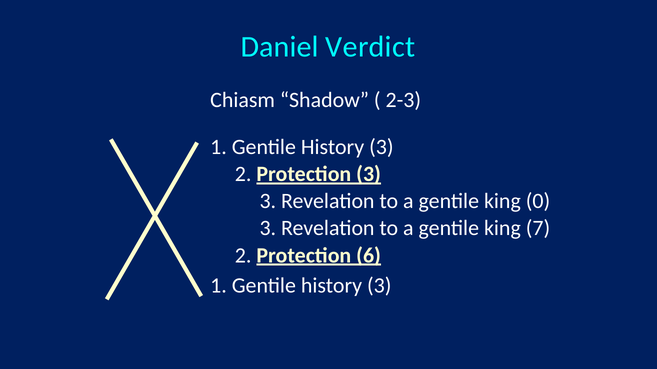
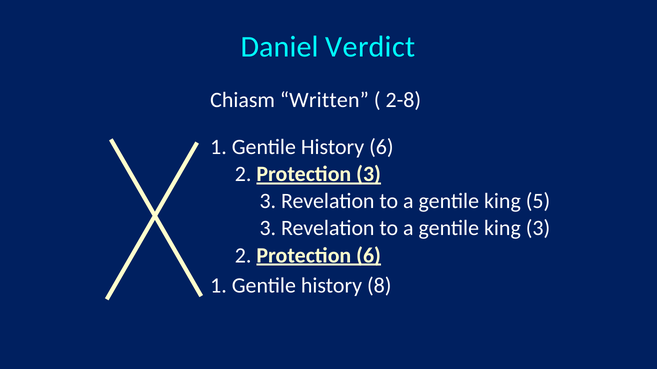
Shadow: Shadow -> Written
2-3: 2-3 -> 2-8
3 at (381, 147): 3 -> 6
0: 0 -> 5
king 7: 7 -> 3
3 at (379, 286): 3 -> 8
